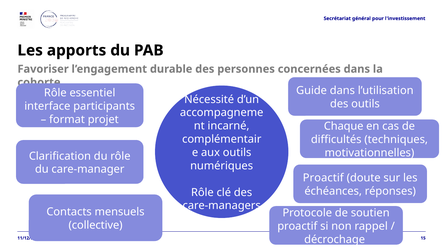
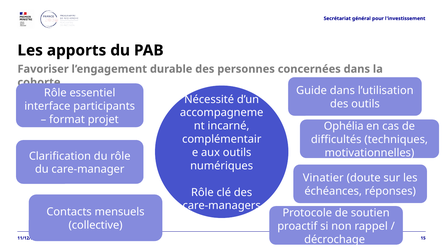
Chaque: Chaque -> Ophélia
Proactif at (323, 178): Proactif -> Vinatier
